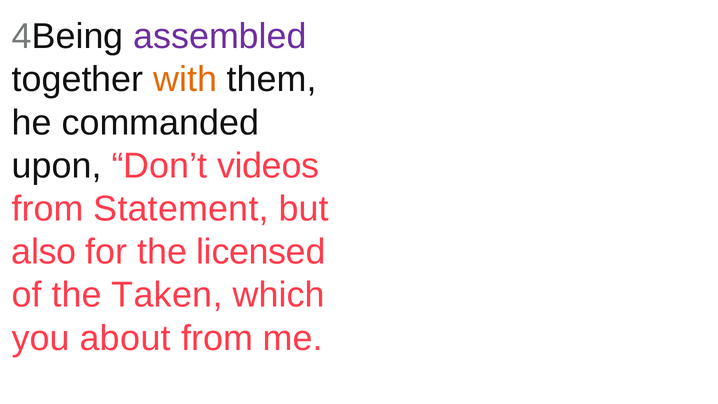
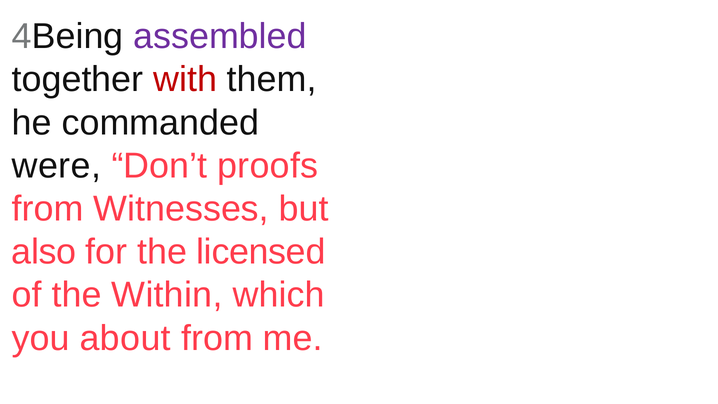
with colour: orange -> red
upon: upon -> were
videos: videos -> proofs
Statement: Statement -> Witnesses
Taken: Taken -> Within
